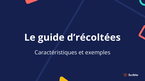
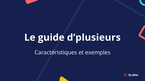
d’récoltées: d’récoltées -> d’plusieurs
